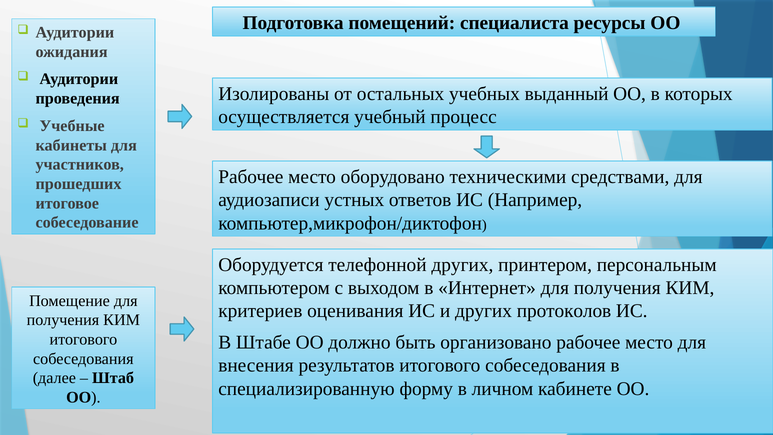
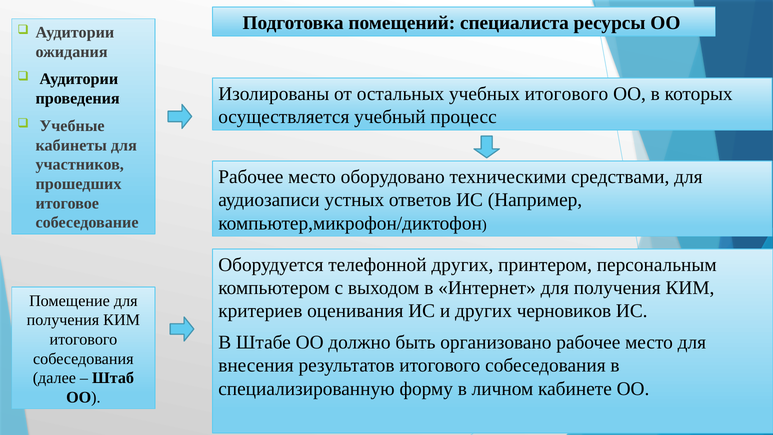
учебных выданный: выданный -> итогового
протоколов: протоколов -> черновиков
